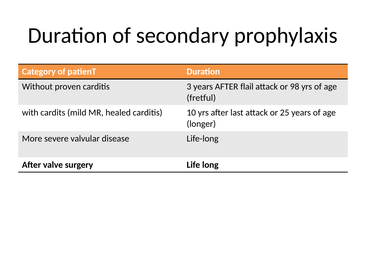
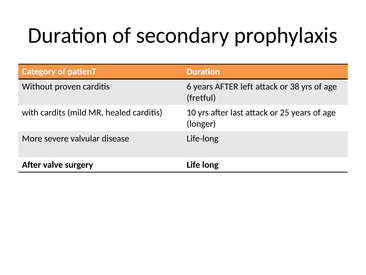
3: 3 -> 6
flail: flail -> left
98: 98 -> 38
